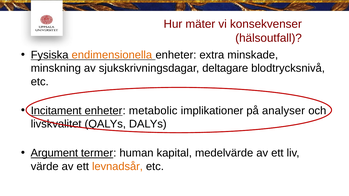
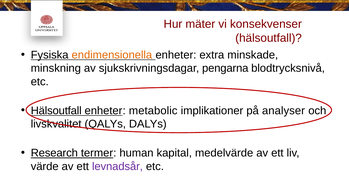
deltagare: deltagare -> pengarna
Incitament at (56, 111): Incitament -> Hälsoutfall
Argument: Argument -> Research
levnadsår colour: orange -> purple
